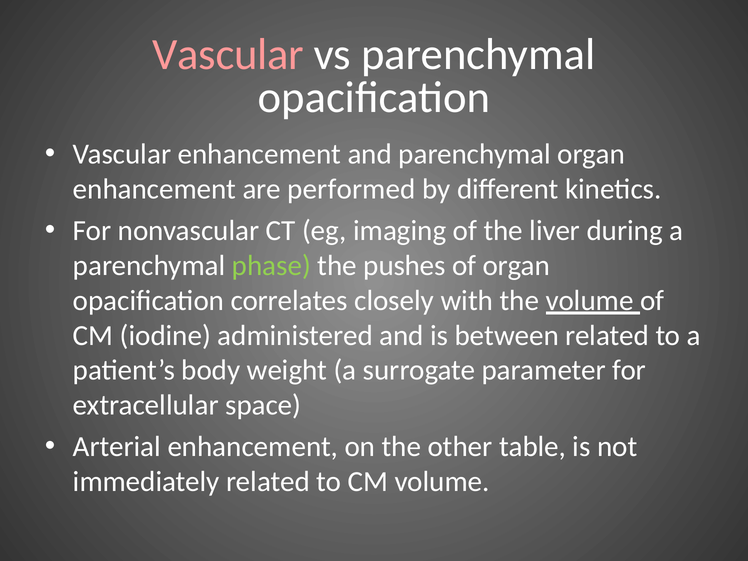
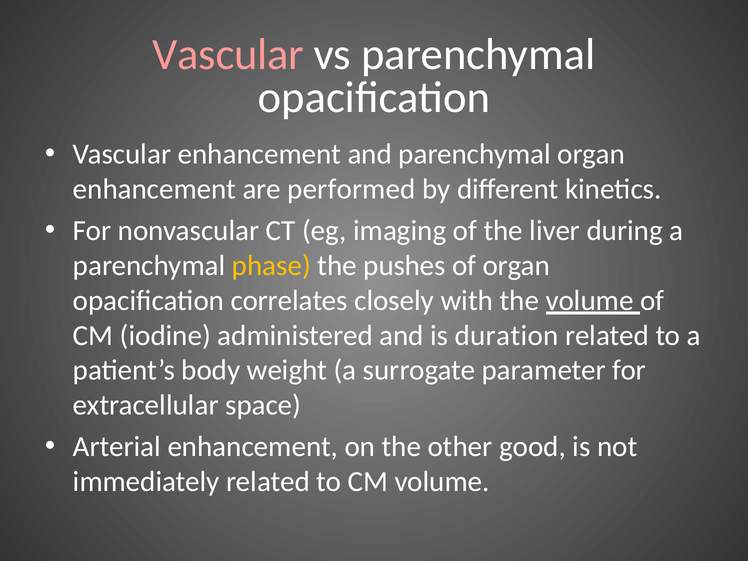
phase colour: light green -> yellow
between: between -> duration
table: table -> good
